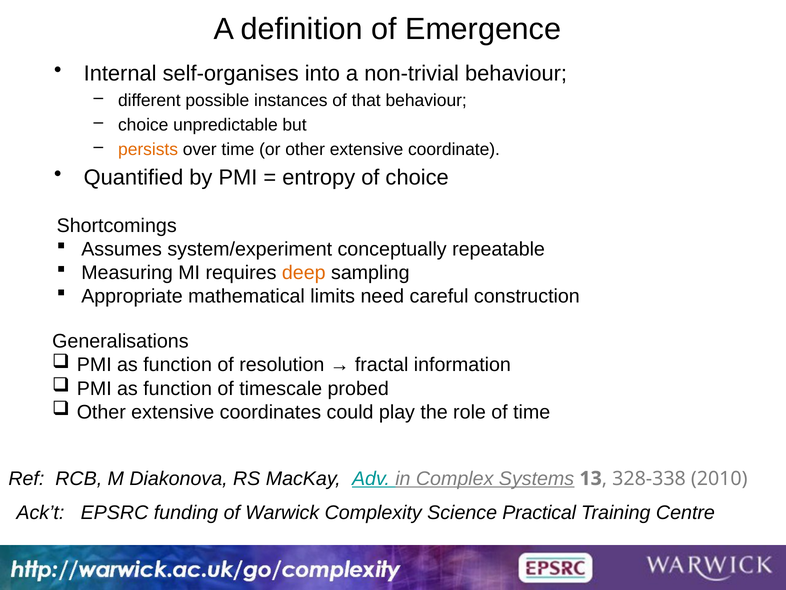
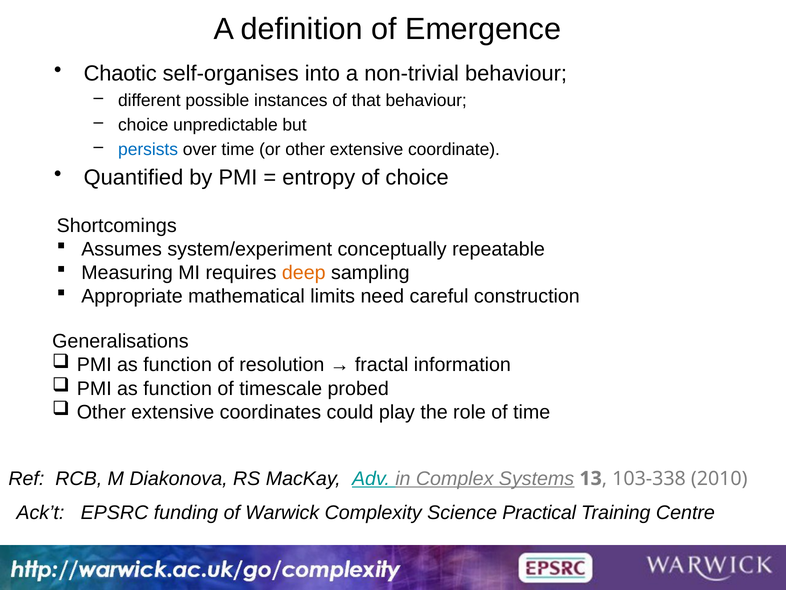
Internal: Internal -> Chaotic
persists colour: orange -> blue
328-338: 328-338 -> 103-338
